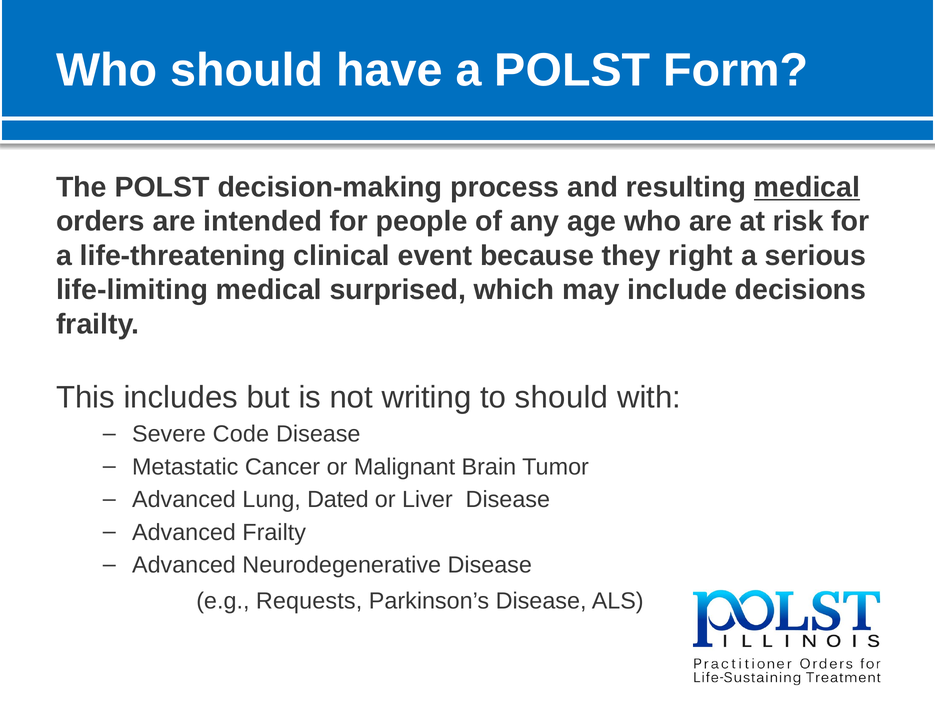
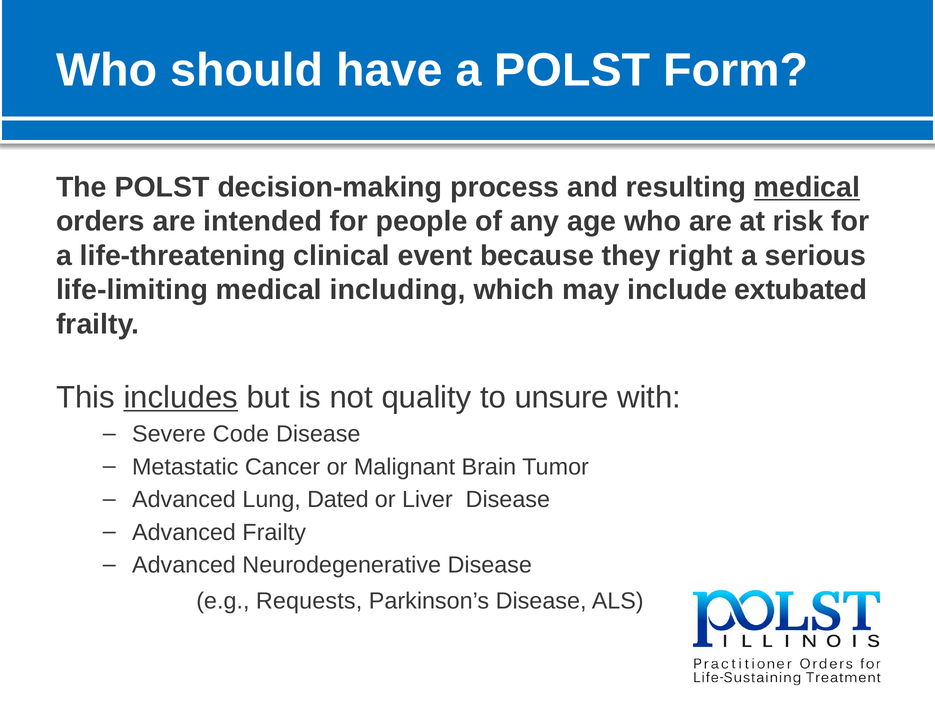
surprised: surprised -> including
decisions: decisions -> extubated
includes underline: none -> present
writing: writing -> quality
to should: should -> unsure
